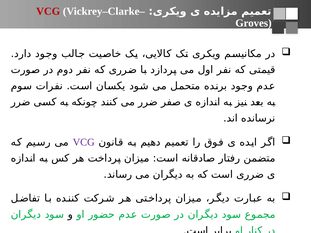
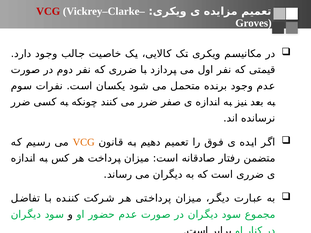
VCG at (84, 142) colour: purple -> orange
